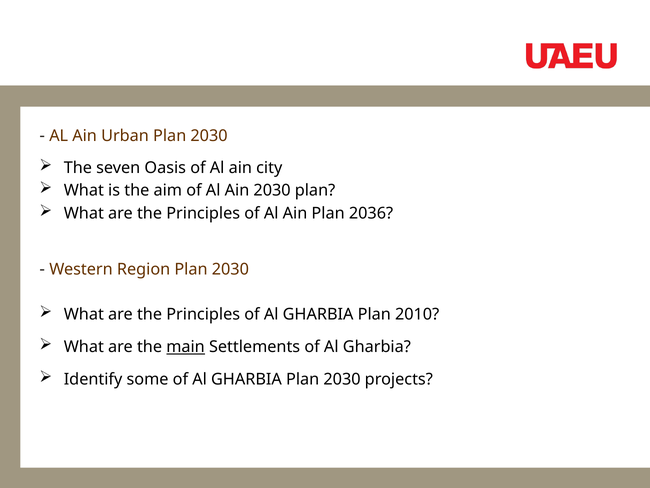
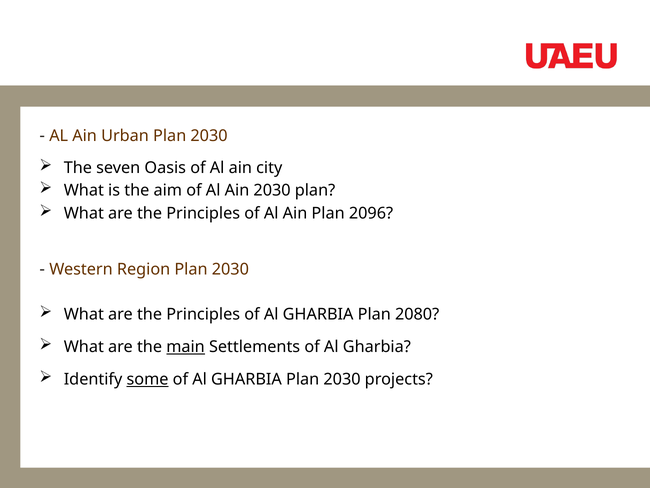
2036: 2036 -> 2096
2010: 2010 -> 2080
some underline: none -> present
